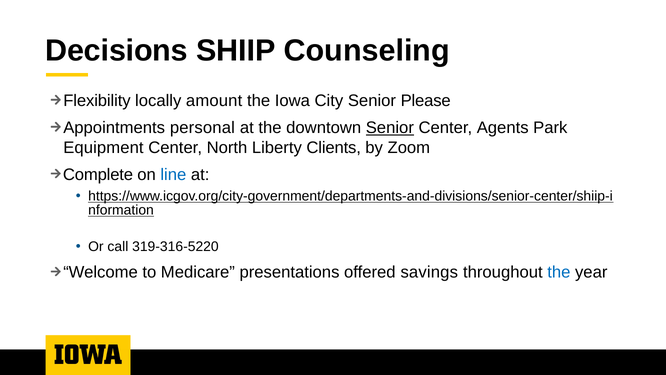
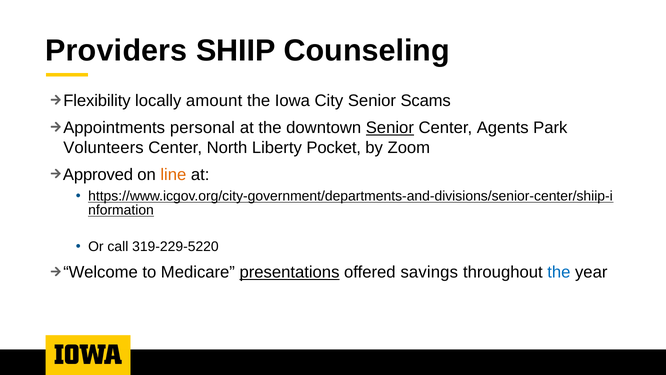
Decisions: Decisions -> Providers
Please: Please -> Scams
Equipment: Equipment -> Volunteers
Clients: Clients -> Pocket
Complete: Complete -> Approved
line colour: blue -> orange
319-316-5220: 319-316-5220 -> 319-229-5220
presentations underline: none -> present
